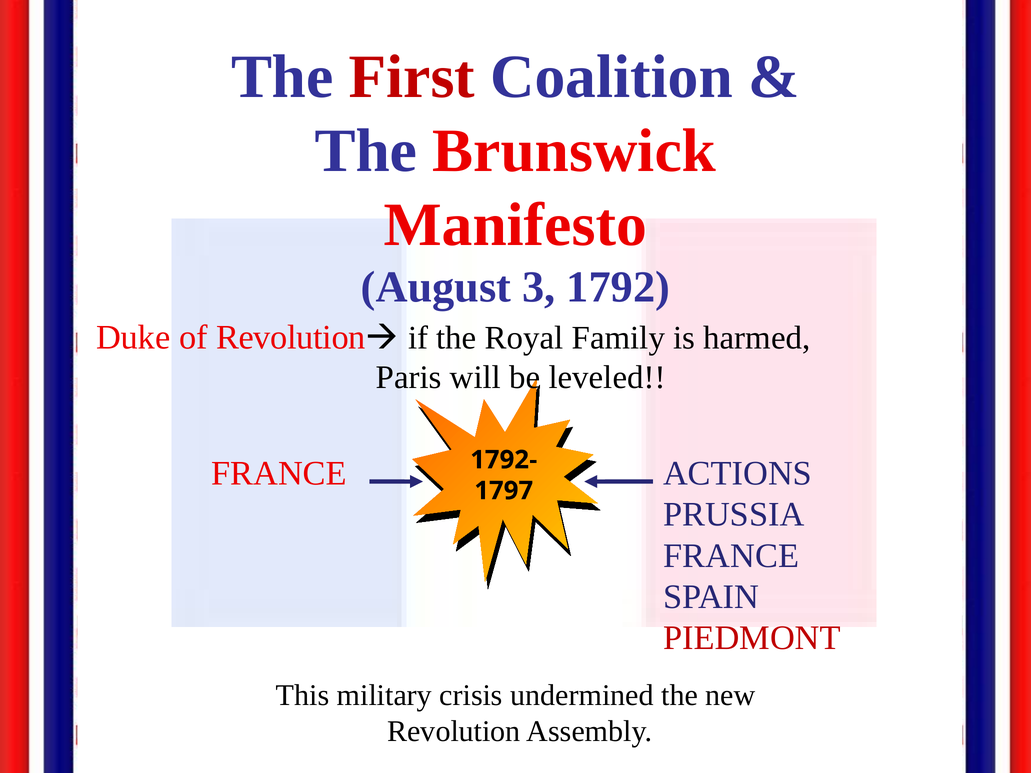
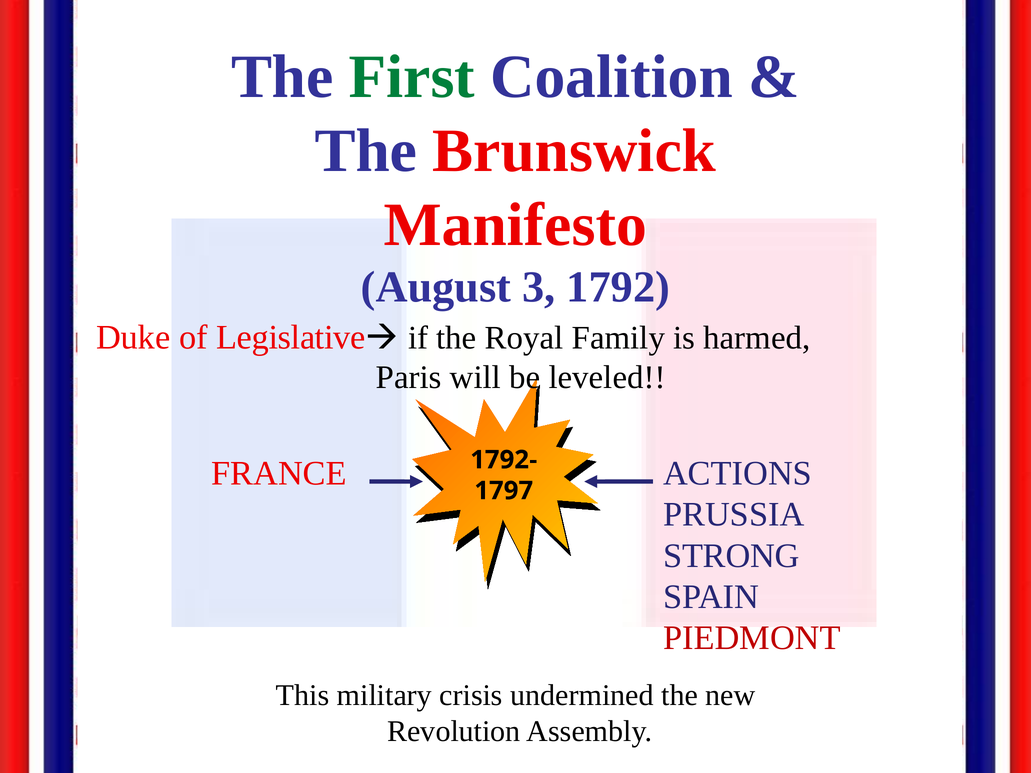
First colour: red -> green
of Revolution: Revolution -> Legislative
FRANCE at (731, 556): FRANCE -> STRONG
